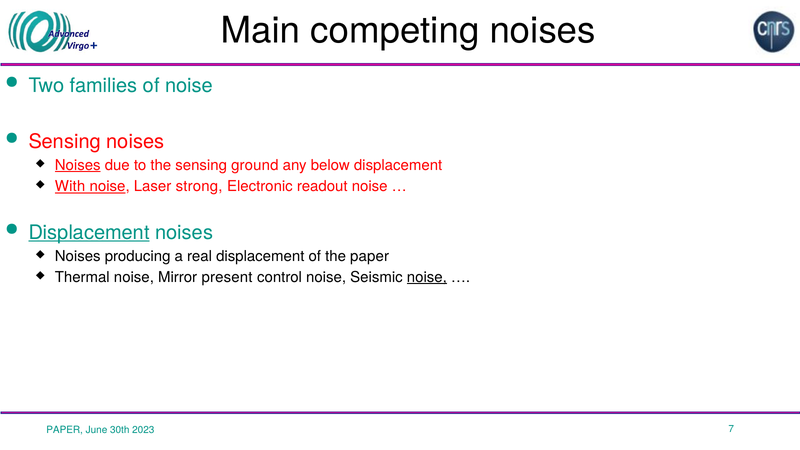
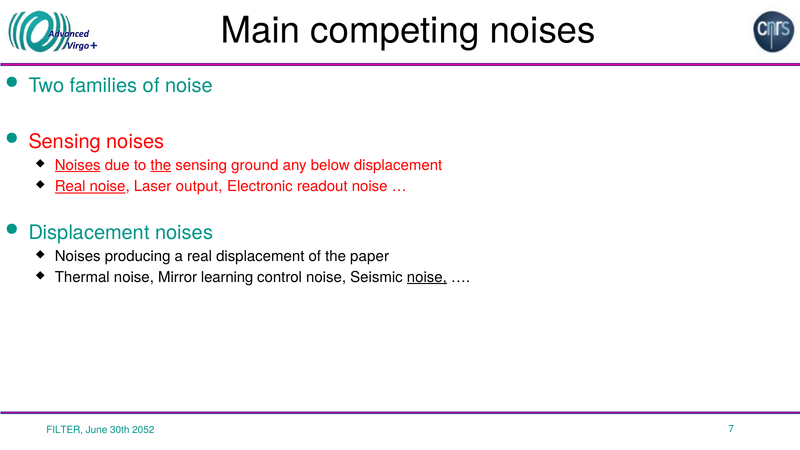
the at (161, 165) underline: none -> present
With at (70, 186): With -> Real
strong: strong -> output
Displacement at (89, 233) underline: present -> none
present: present -> learning
PAPER at (65, 430): PAPER -> FILTER
2023: 2023 -> 2052
